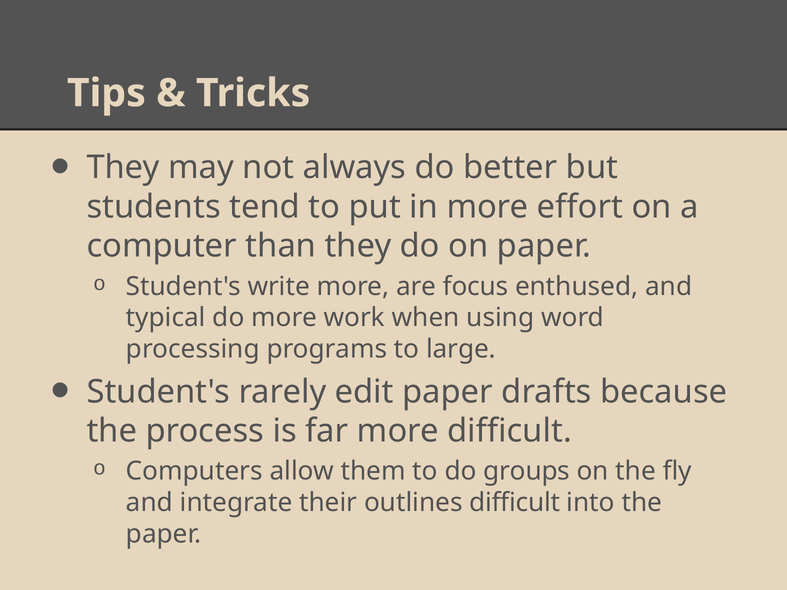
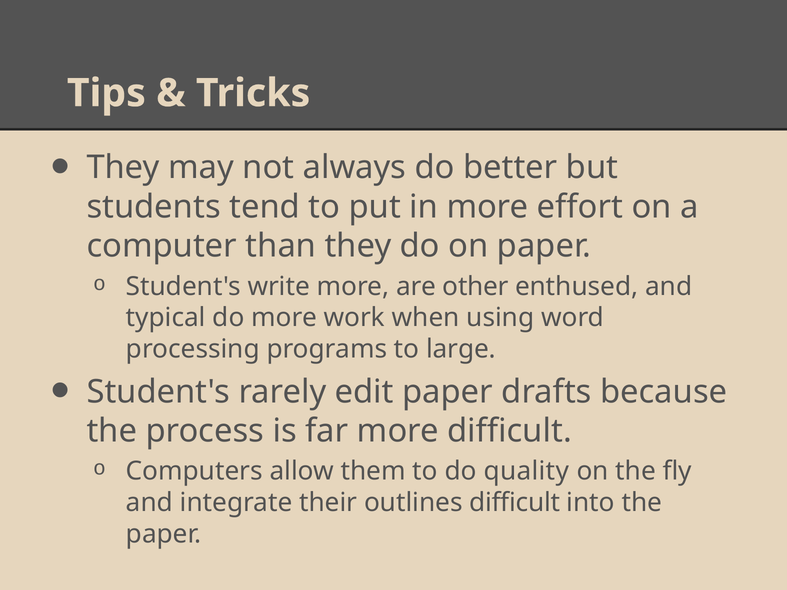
focus: focus -> other
groups: groups -> quality
